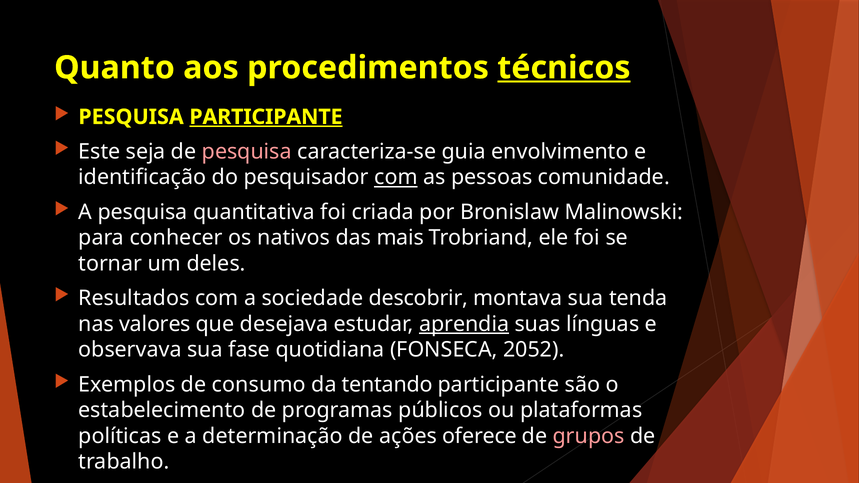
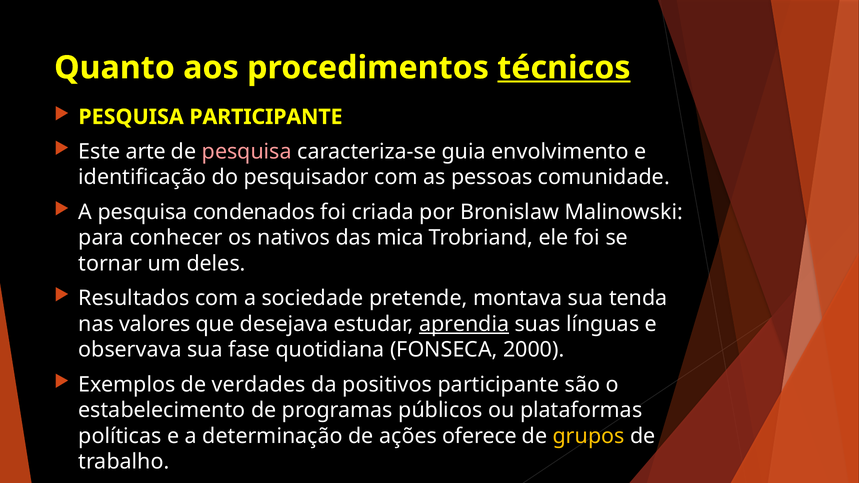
PARTICIPANTE at (266, 117) underline: present -> none
seja: seja -> arte
com at (396, 177) underline: present -> none
quantitativa: quantitativa -> condenados
mais: mais -> mica
descobrir: descobrir -> pretende
2052: 2052 -> 2000
consumo: consumo -> verdades
tentando: tentando -> positivos
grupos colour: pink -> yellow
